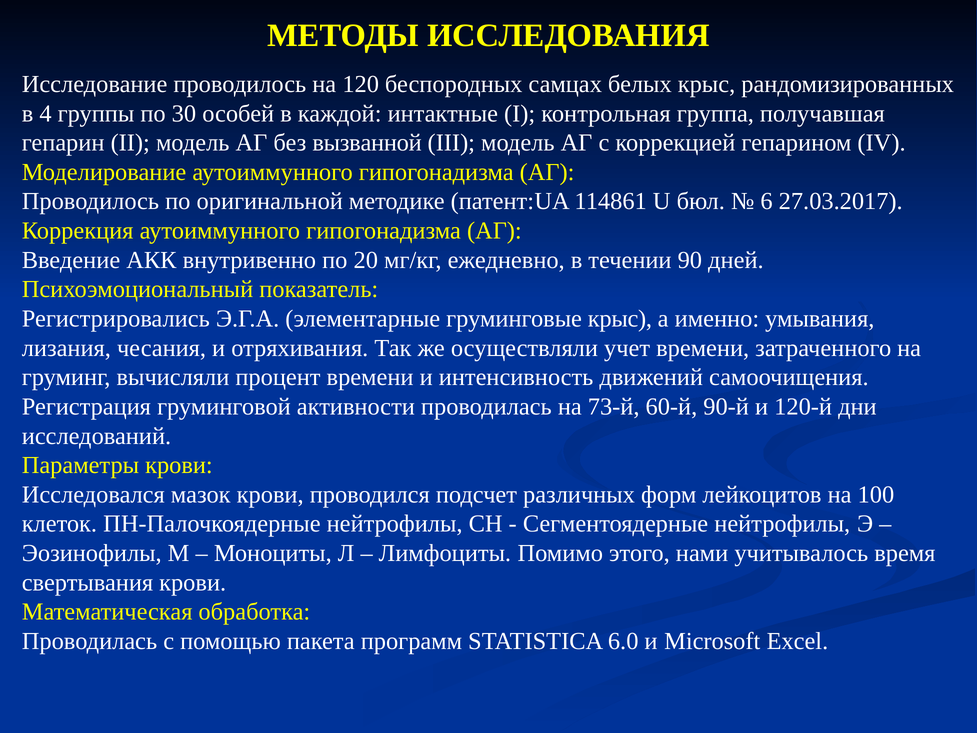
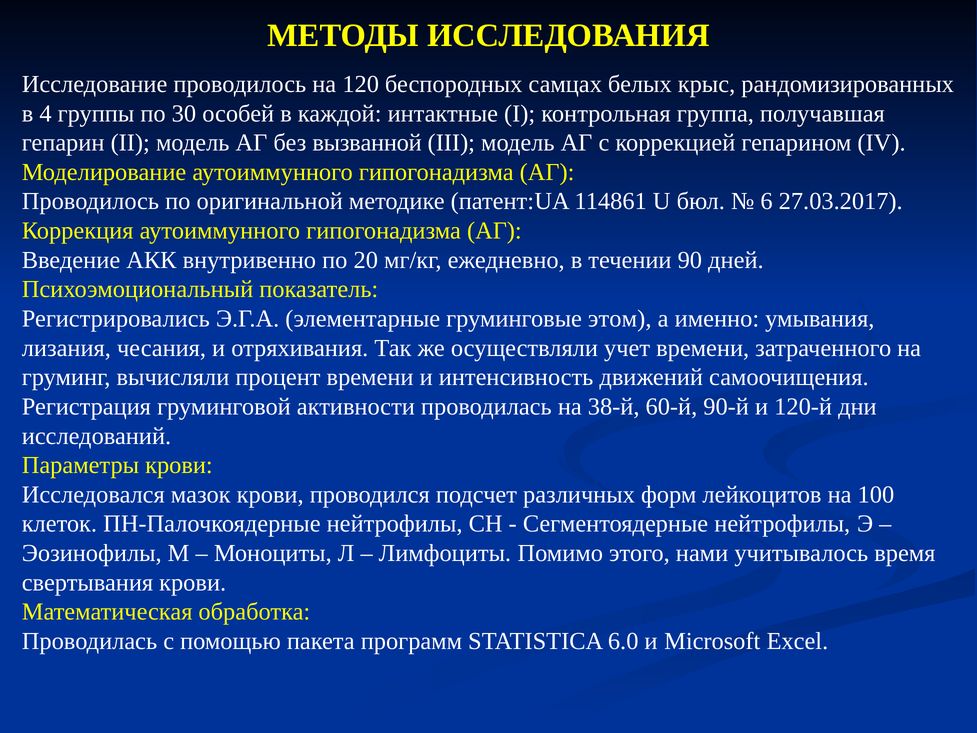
груминговые крыс: крыс -> этом
73-й: 73-й -> 38-й
